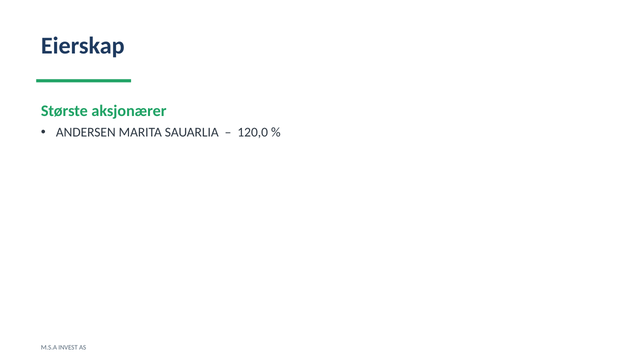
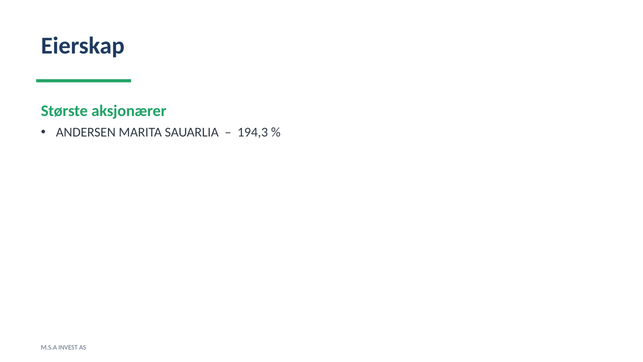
120,0: 120,0 -> 194,3
